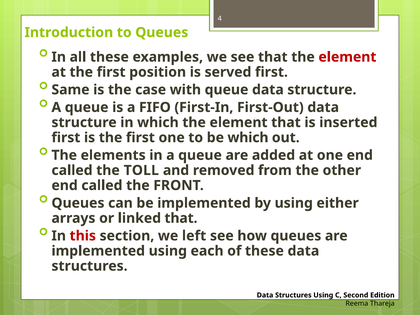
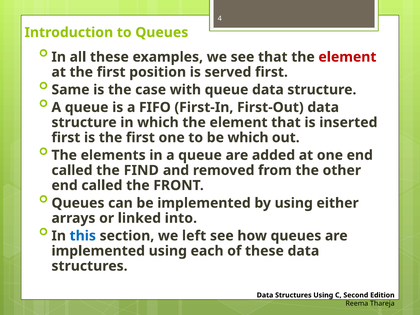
TOLL: TOLL -> FIND
linked that: that -> into
this colour: red -> blue
